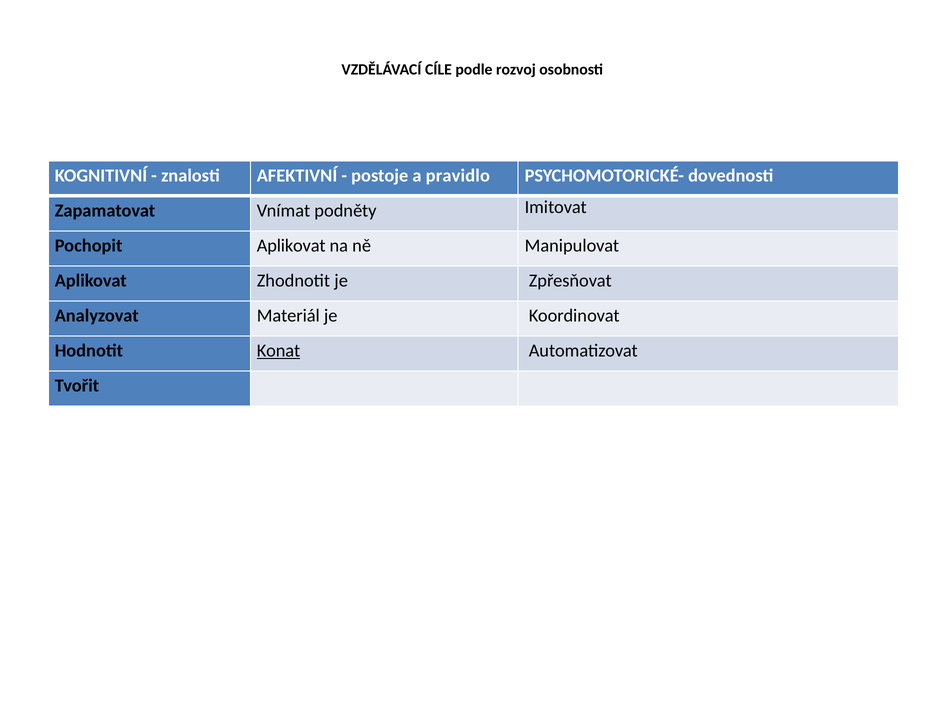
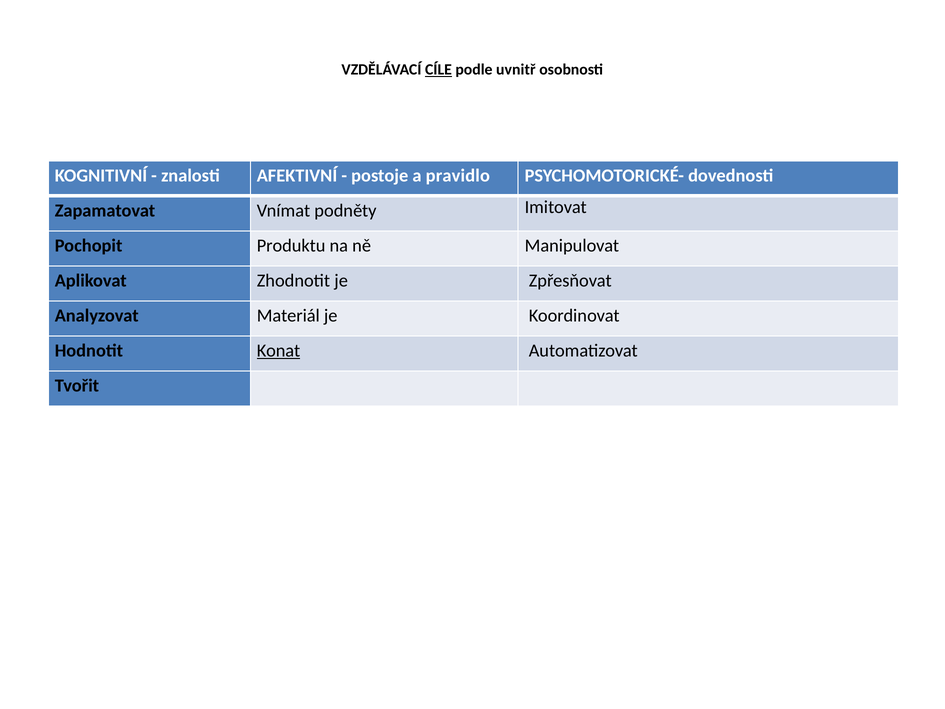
CÍLE underline: none -> present
rozvoj: rozvoj -> uvnitř
Pochopit Aplikovat: Aplikovat -> Produktu
